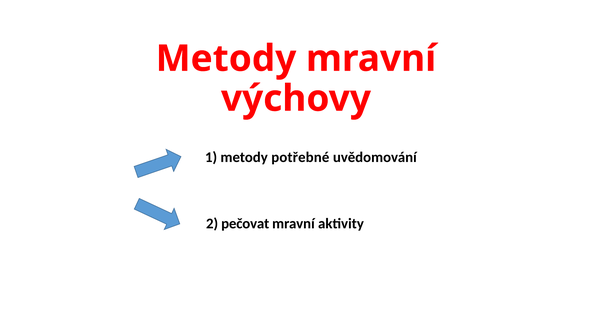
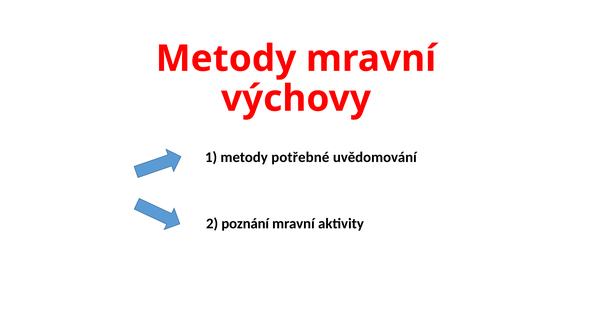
pečovat: pečovat -> poznání
